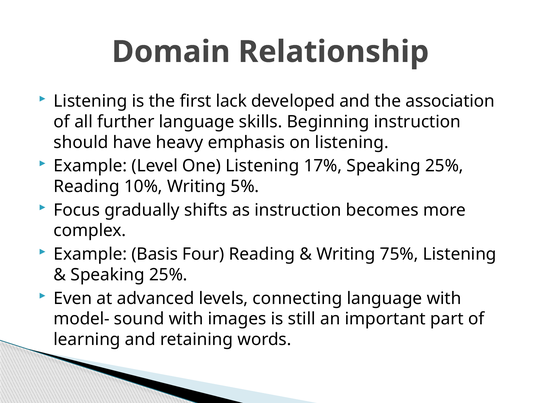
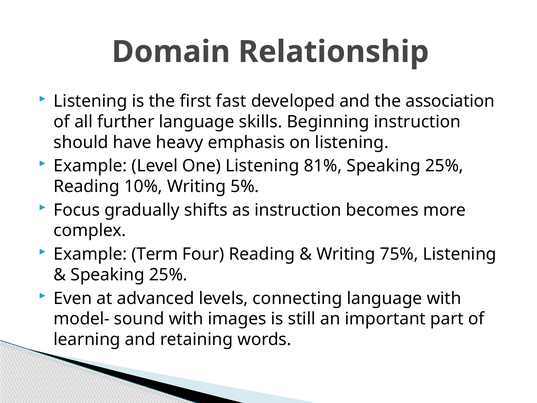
lack: lack -> fast
17%: 17% -> 81%
Basis: Basis -> Term
